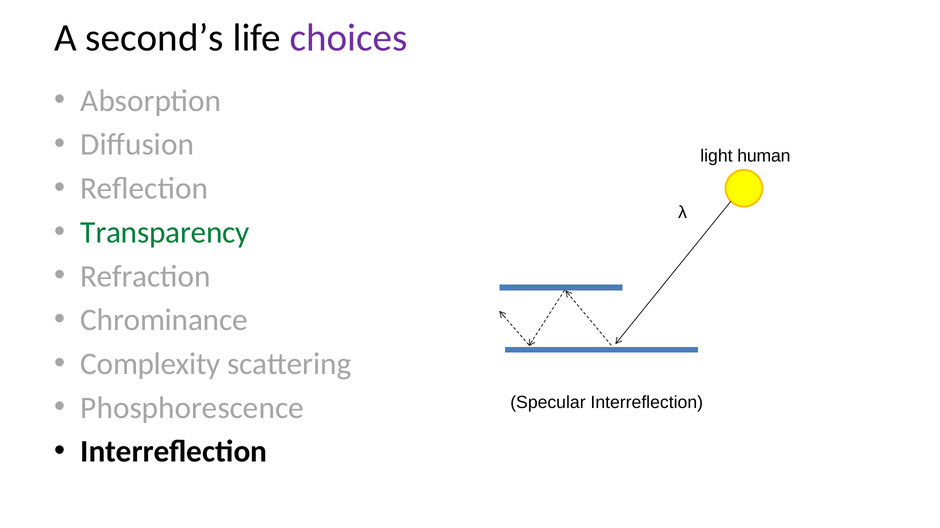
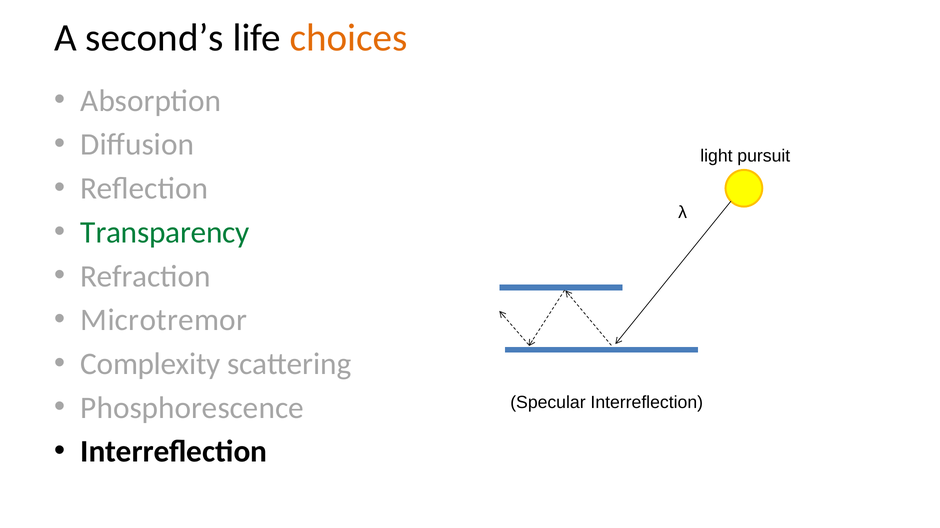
choices colour: purple -> orange
human: human -> pursuit
Chrominance: Chrominance -> Microtremor
